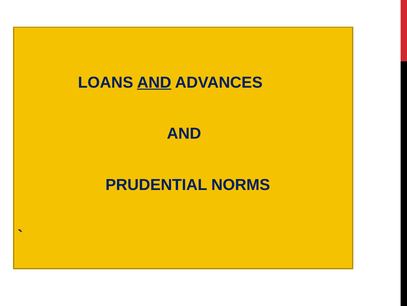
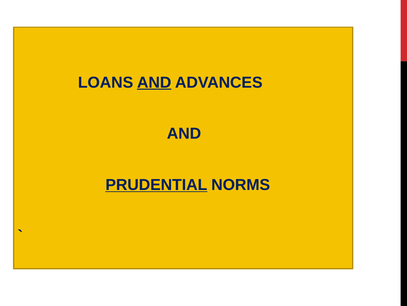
PRUDENTIAL underline: none -> present
